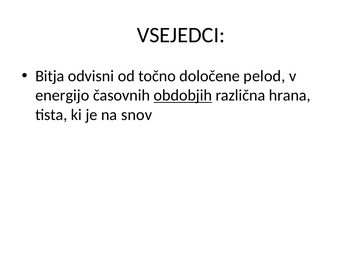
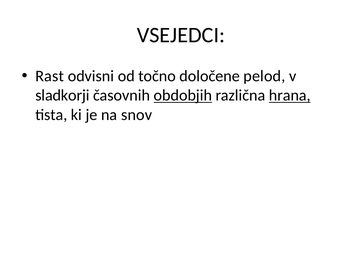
Bitja: Bitja -> Rast
energijo: energijo -> sladkorji
hrana underline: none -> present
